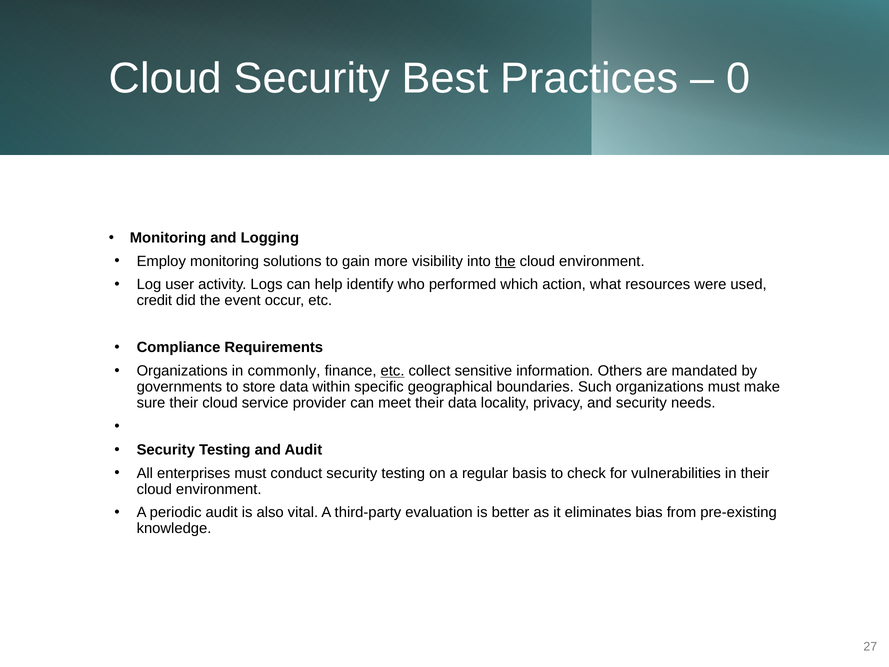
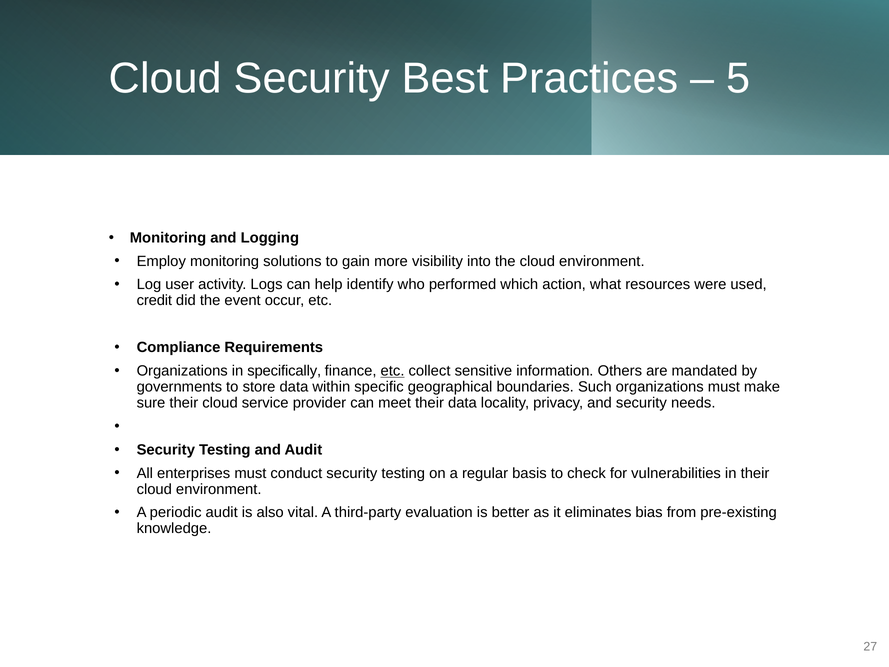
0: 0 -> 5
the at (505, 261) underline: present -> none
commonly: commonly -> specifically
